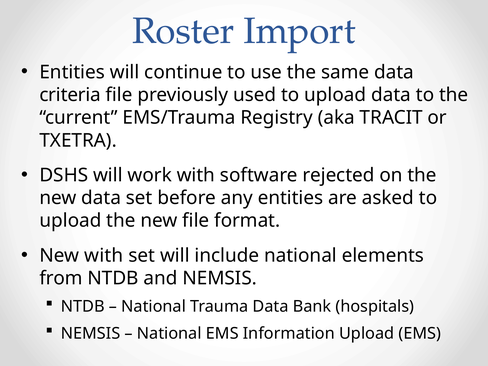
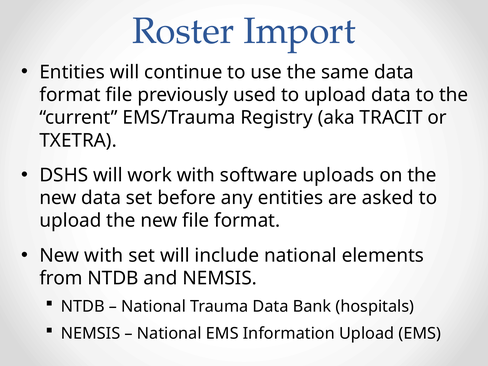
criteria at (70, 95): criteria -> format
rejected: rejected -> uploads
